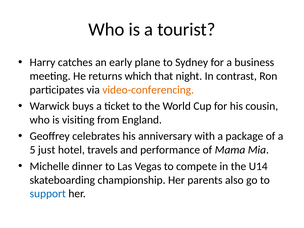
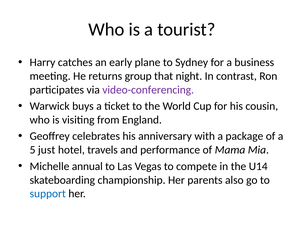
which: which -> group
video-conferencing colour: orange -> purple
dinner: dinner -> annual
